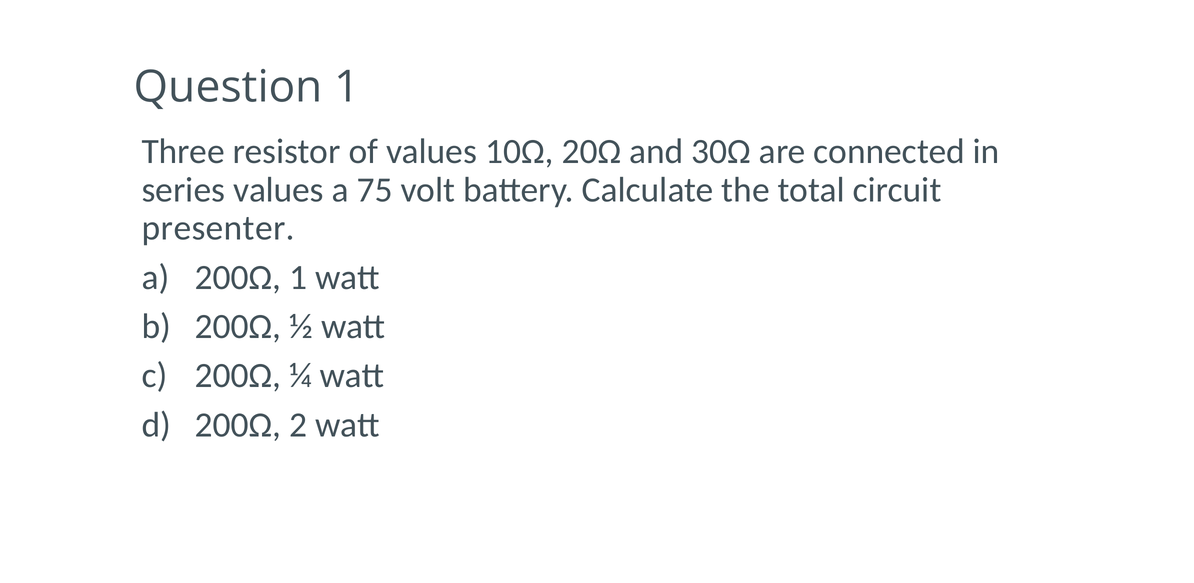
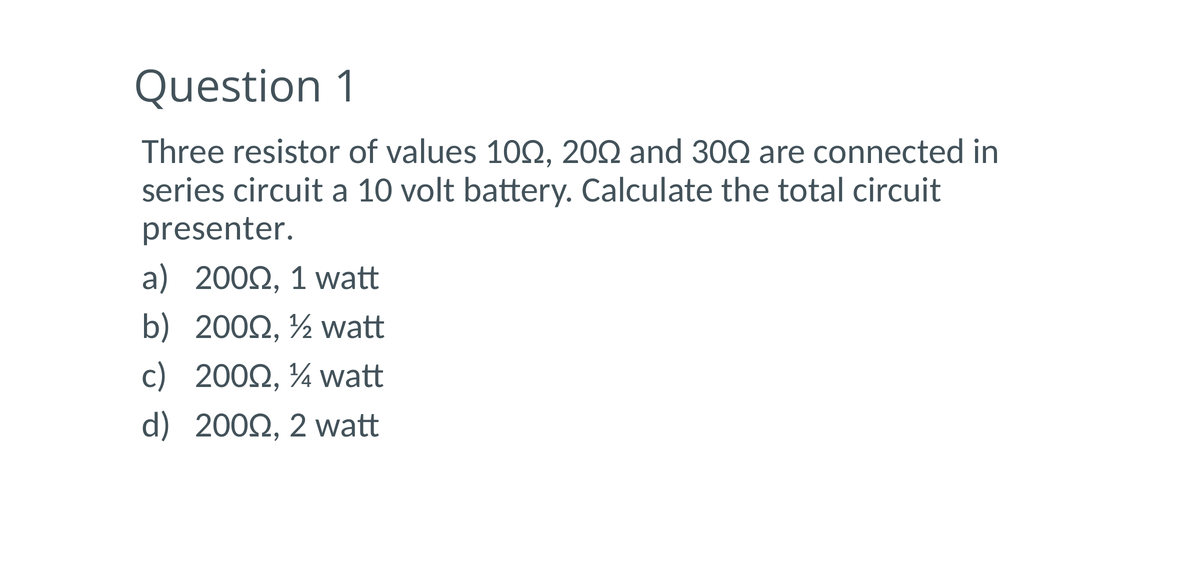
series values: values -> circuit
75: 75 -> 10
